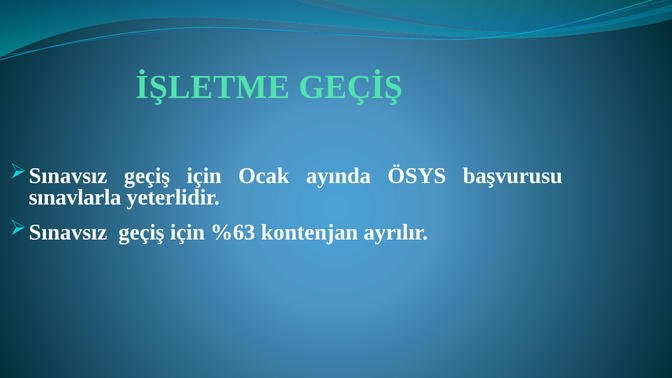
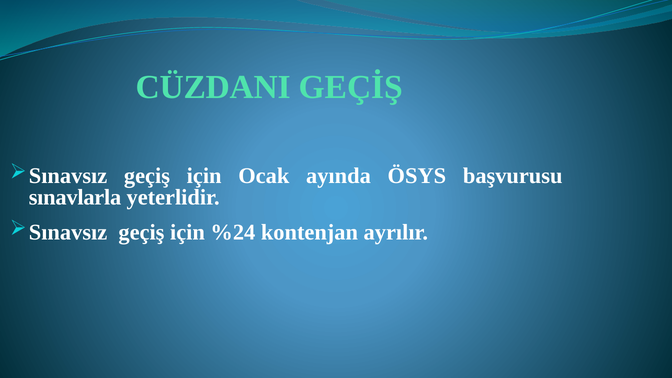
İŞLETME: İŞLETME -> CÜZDANI
%63: %63 -> %24
